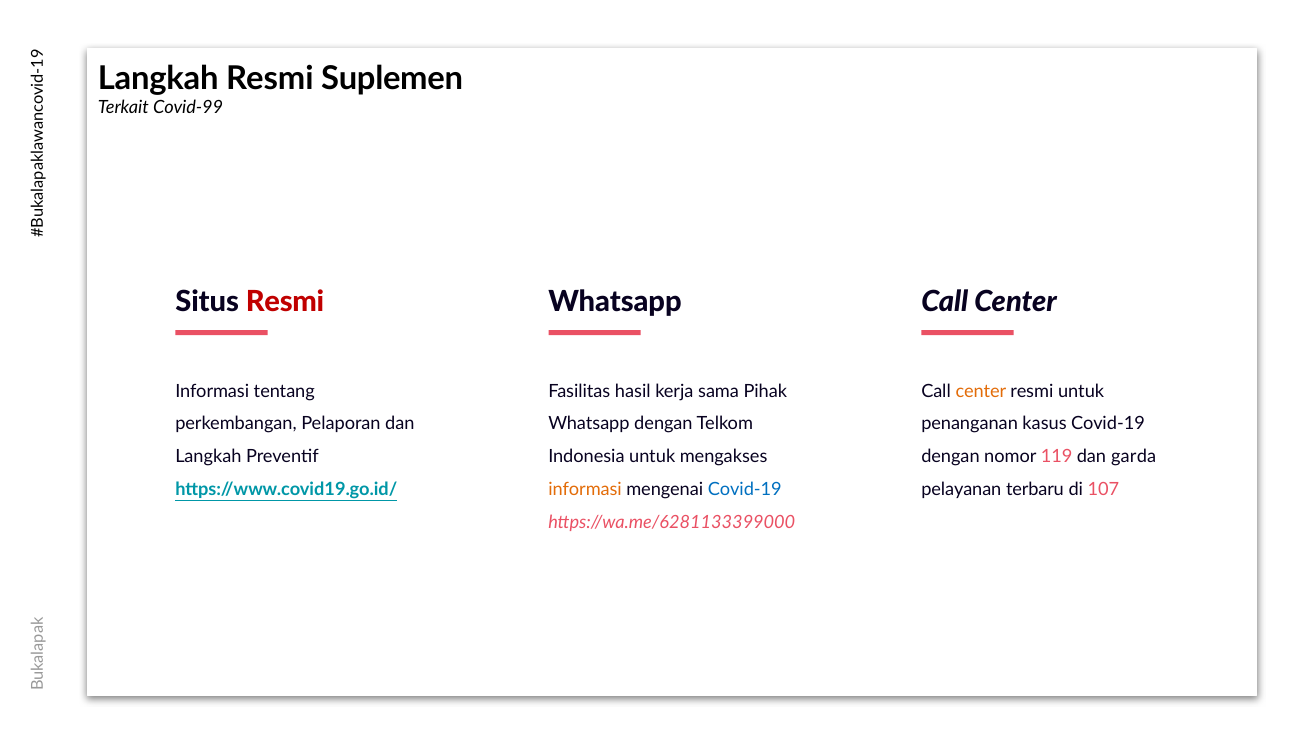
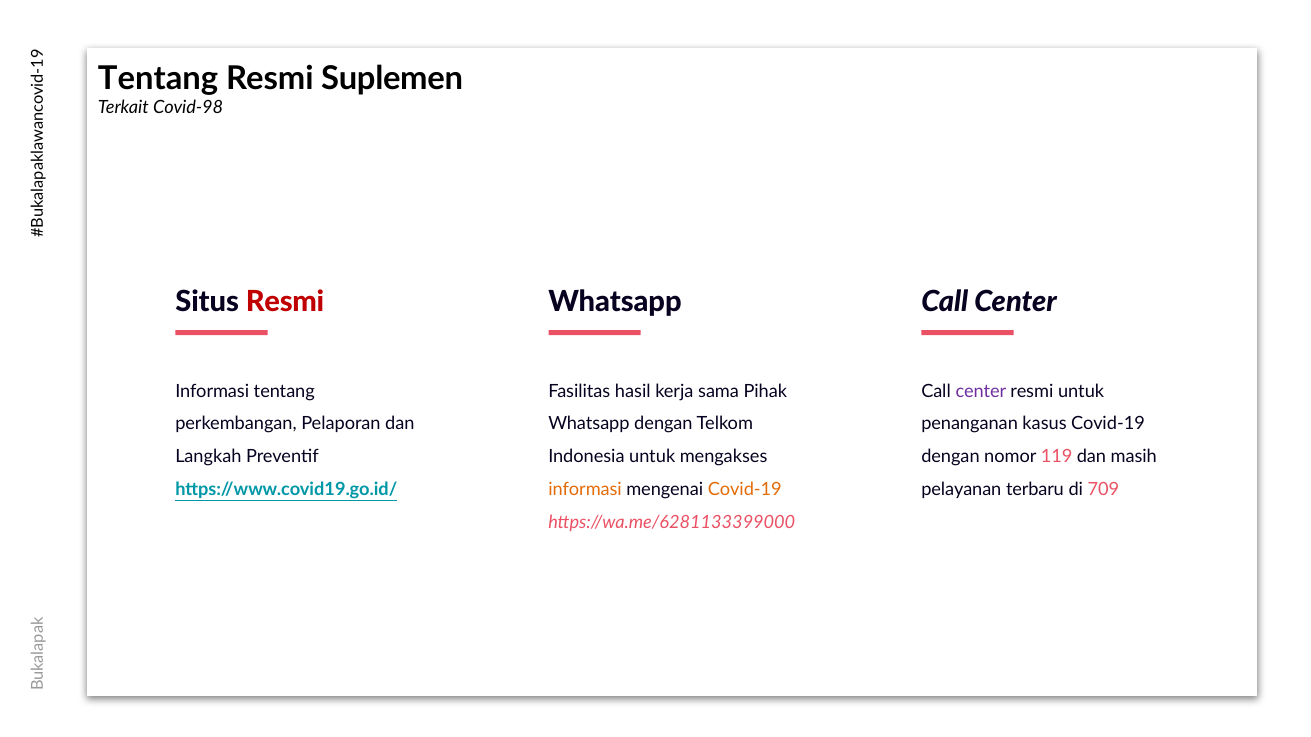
Langkah at (158, 78): Langkah -> Tentang
Covid-99: Covid-99 -> Covid-98
center at (981, 391) colour: orange -> purple
garda: garda -> masih
Covid-19 at (745, 490) colour: blue -> orange
107: 107 -> 709
